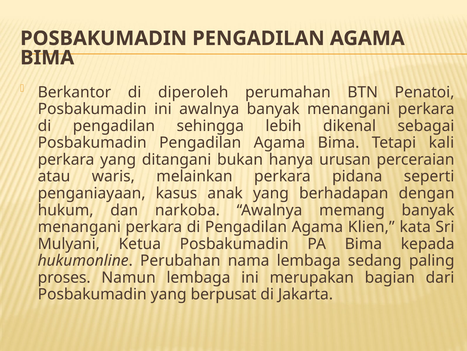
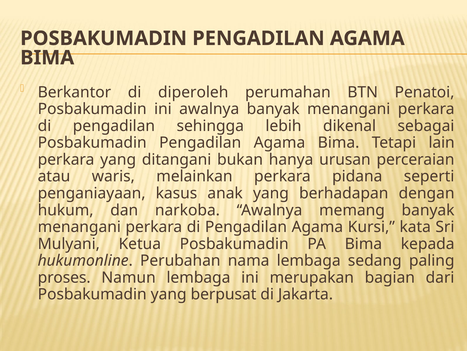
kali: kali -> lain
Klien: Klien -> Kursi
